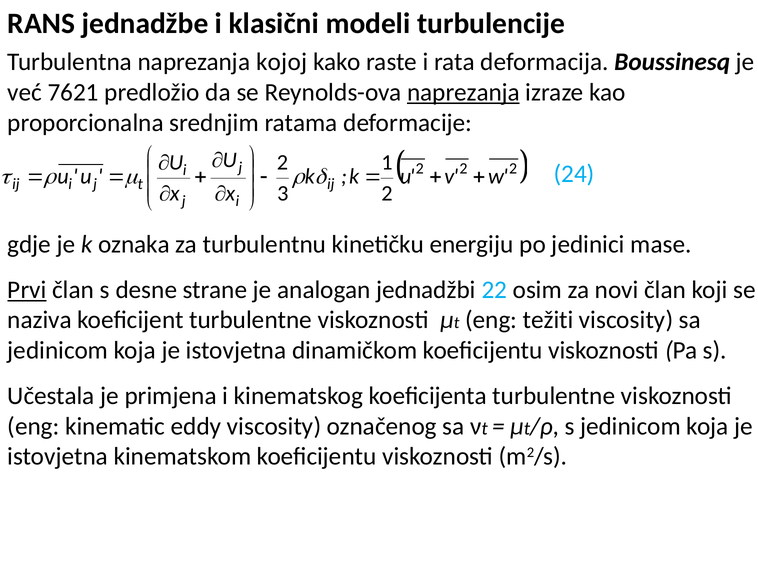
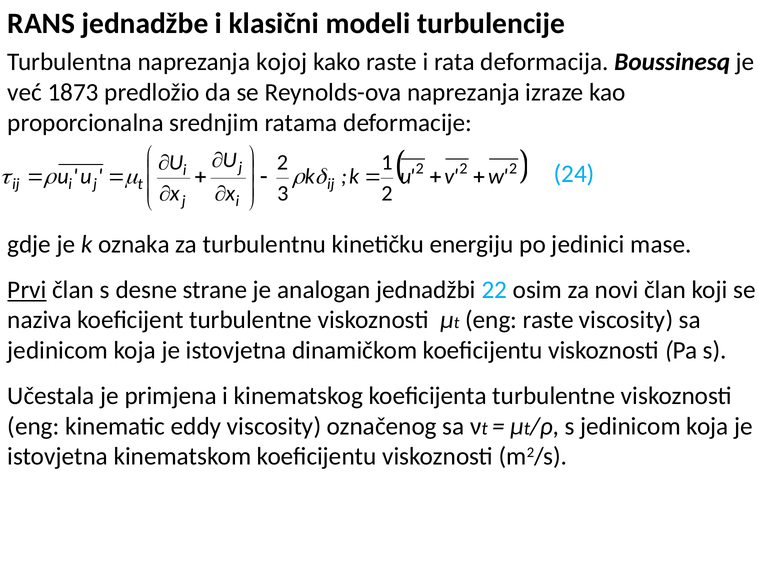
7621: 7621 -> 1873
naprezanja at (463, 92) underline: present -> none
eng težiti: težiti -> raste
